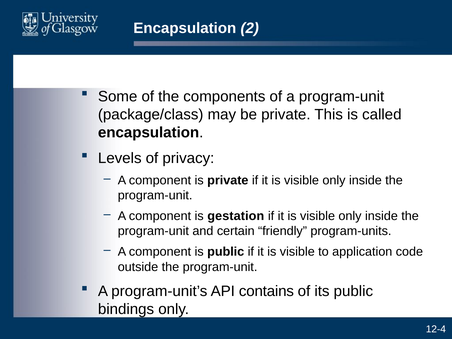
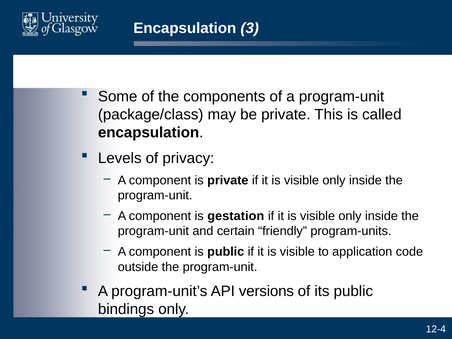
2: 2 -> 3
contains: contains -> versions
